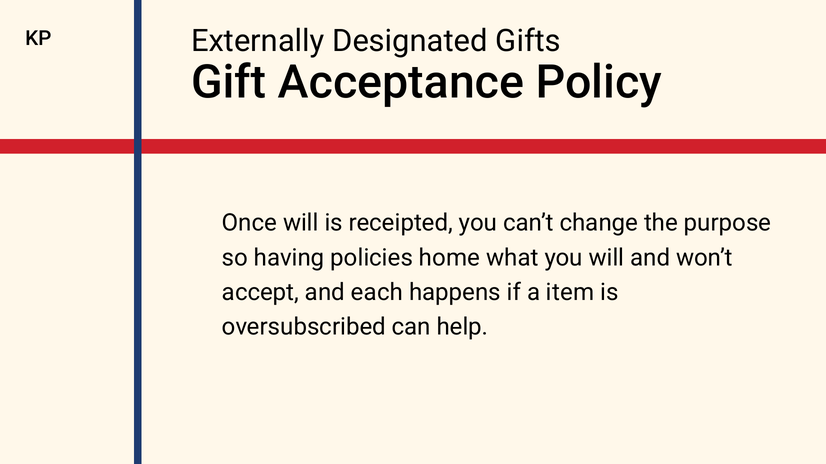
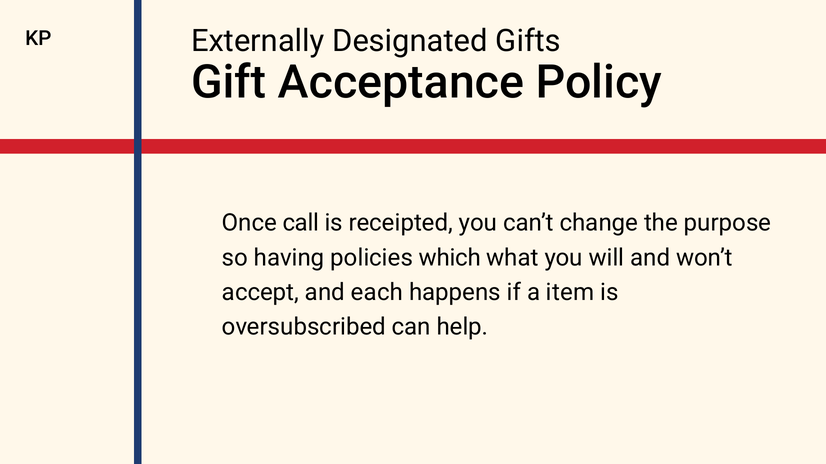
Once will: will -> call
home: home -> which
